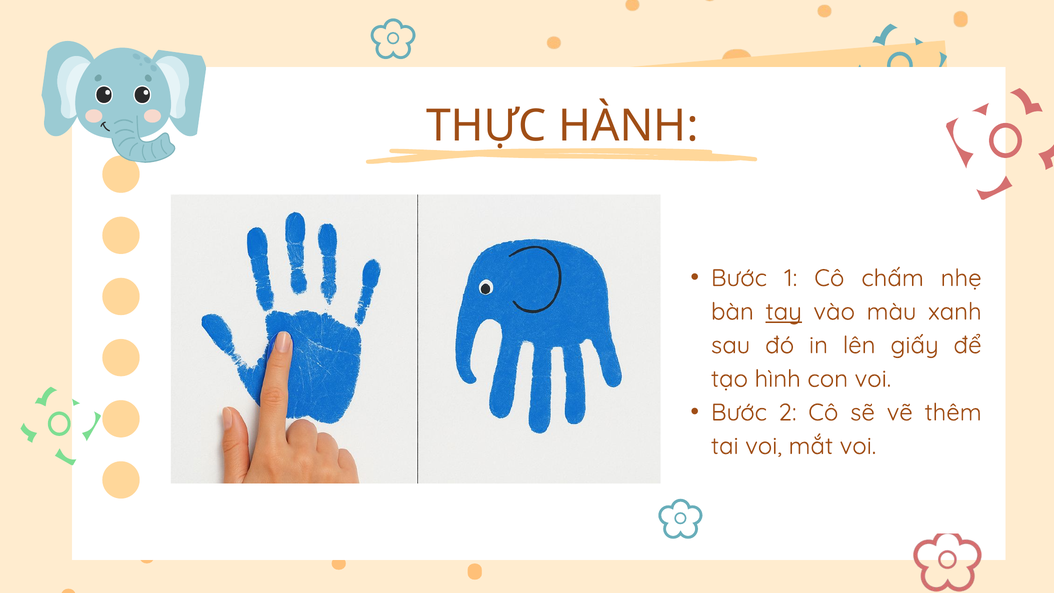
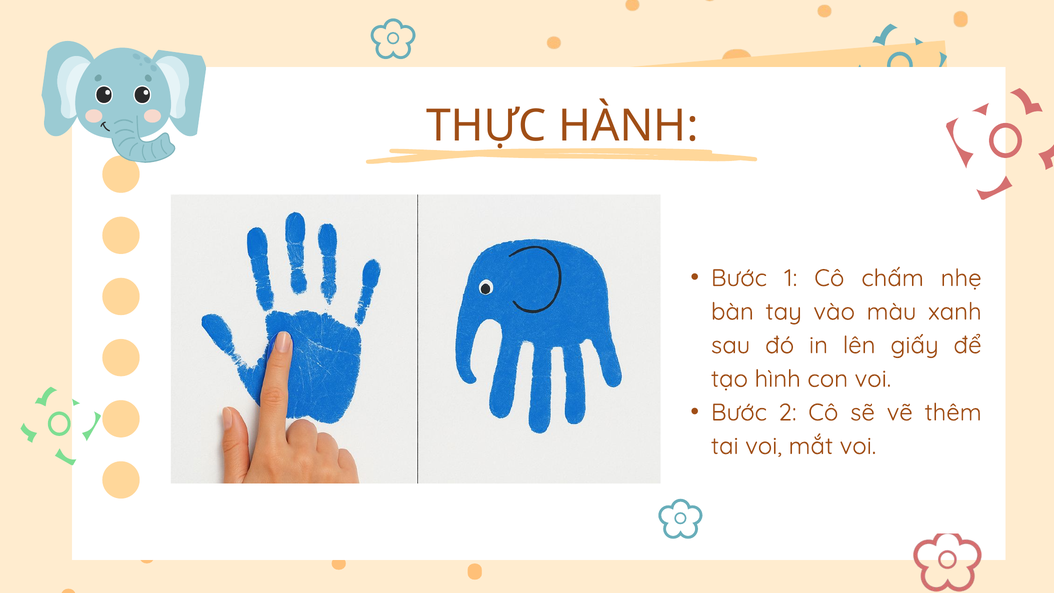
tay underline: present -> none
